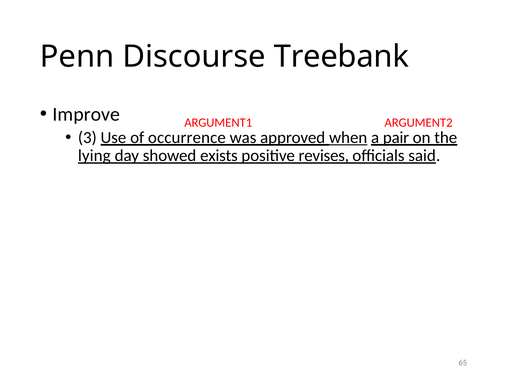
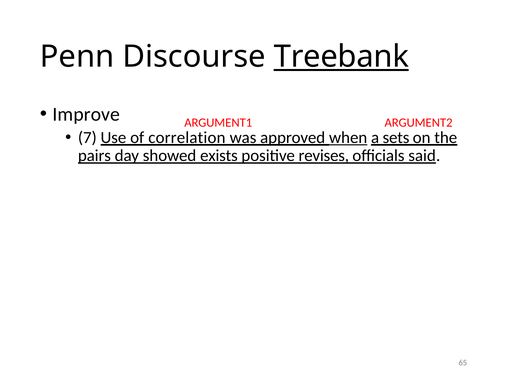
Treebank underline: none -> present
3: 3 -> 7
occurrence: occurrence -> correlation
pair: pair -> sets
lying: lying -> pairs
